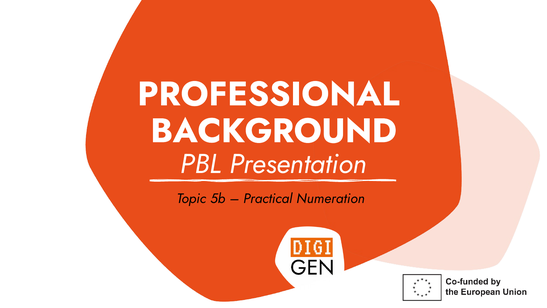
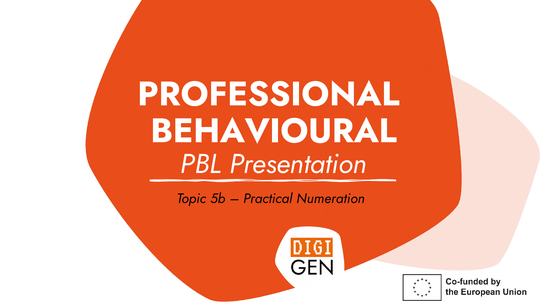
BACKGROUND: BACKGROUND -> BEHAVIOURAL
